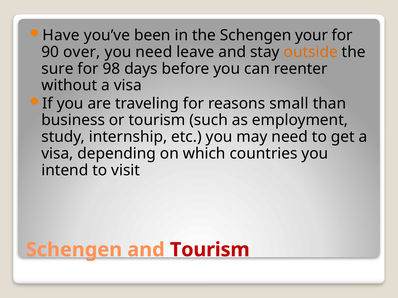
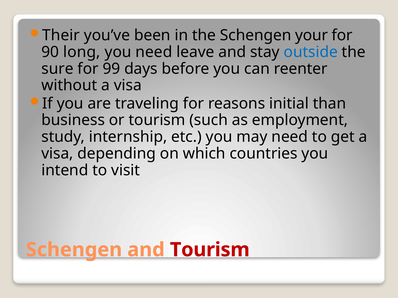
Have: Have -> Their
over: over -> long
outside colour: orange -> blue
98: 98 -> 99
small: small -> initial
